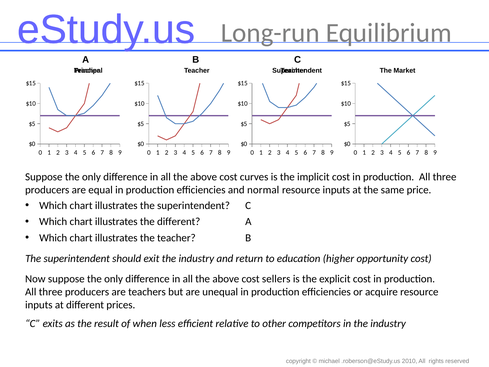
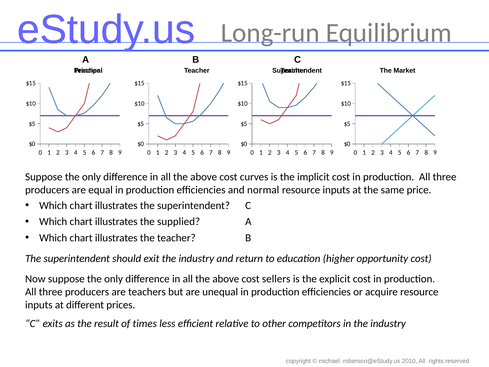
the different: different -> supplied
when: when -> times
